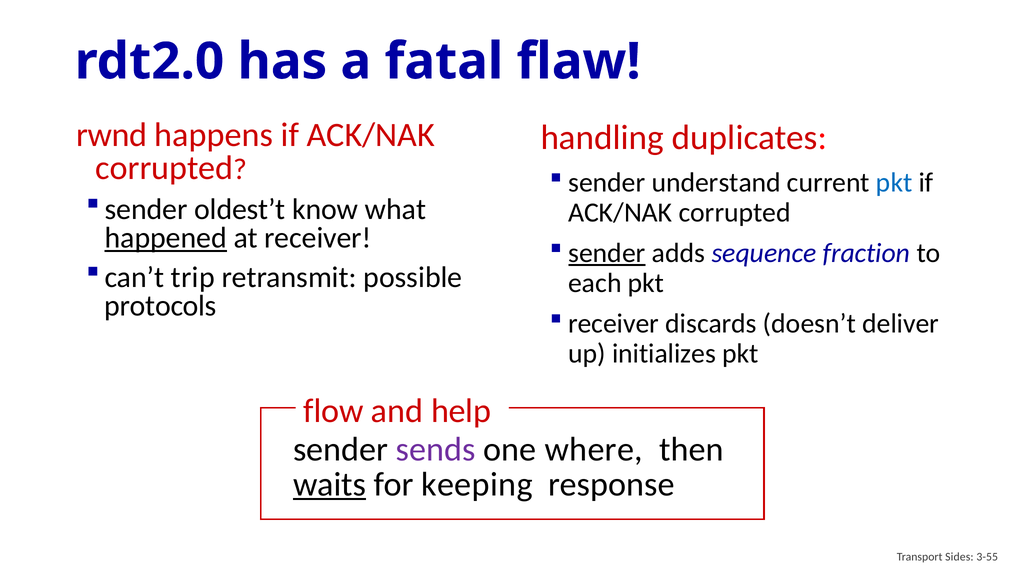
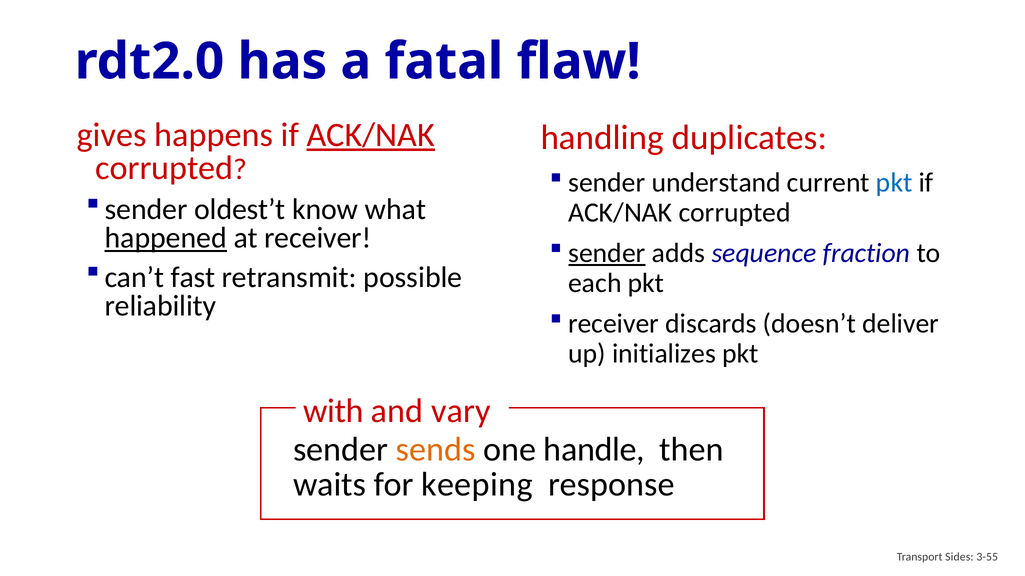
rwnd: rwnd -> gives
ACK/NAK at (371, 135) underline: none -> present
trip: trip -> fast
protocols: protocols -> reliability
flow: flow -> with
help: help -> vary
sends colour: purple -> orange
where: where -> handle
waits underline: present -> none
